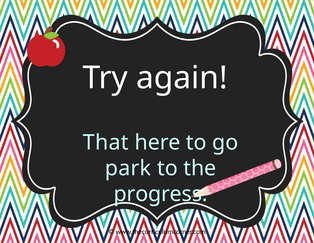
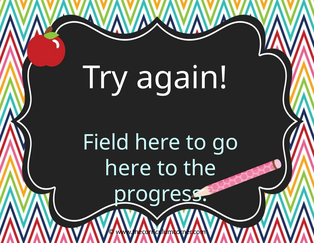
That: That -> Field
park at (128, 168): park -> here
